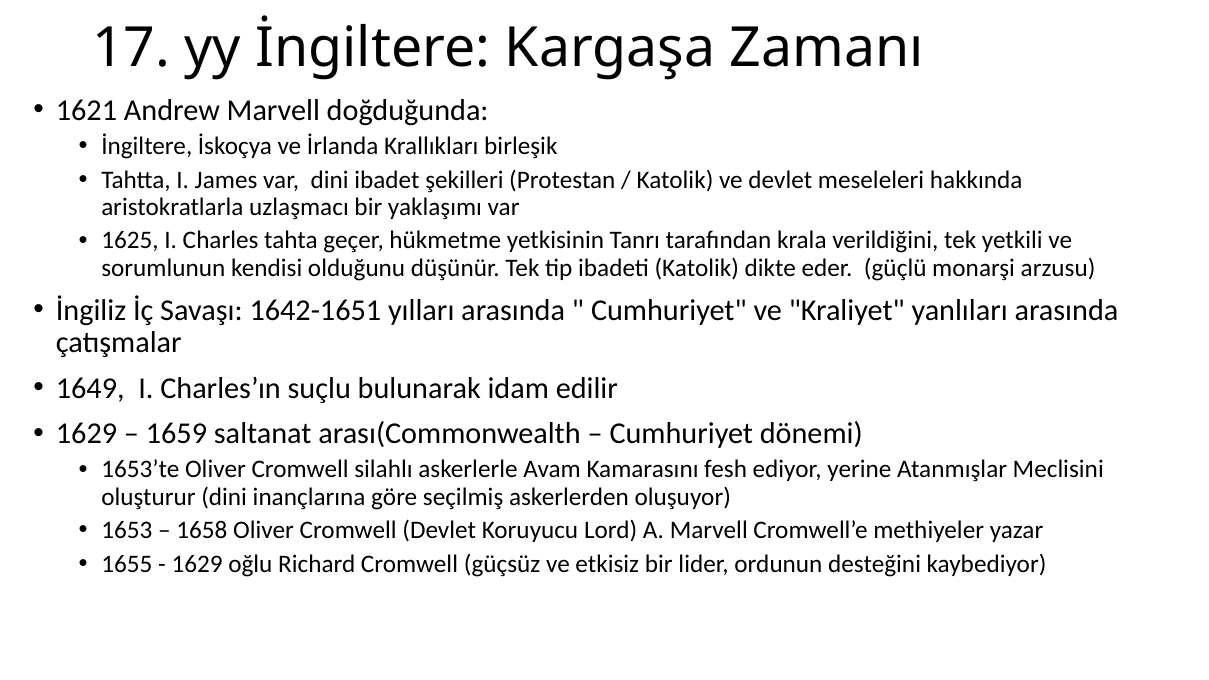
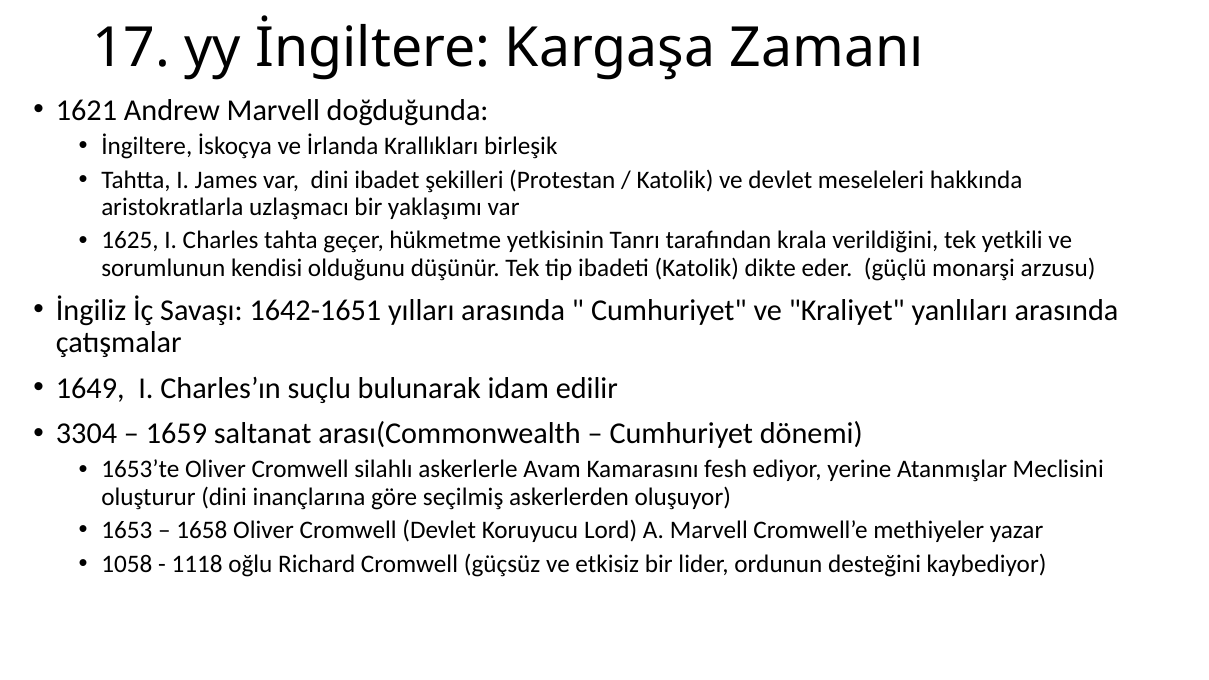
1629 at (87, 433): 1629 -> 3304
1655: 1655 -> 1058
1629 at (197, 564): 1629 -> 1118
